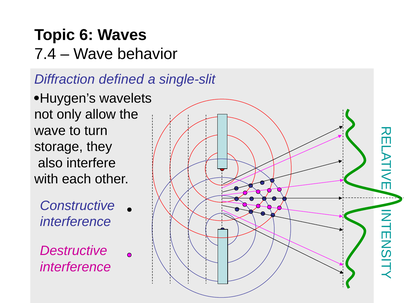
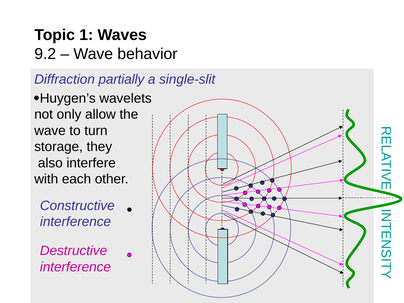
6: 6 -> 1
7.4: 7.4 -> 9.2
defined: defined -> partially
